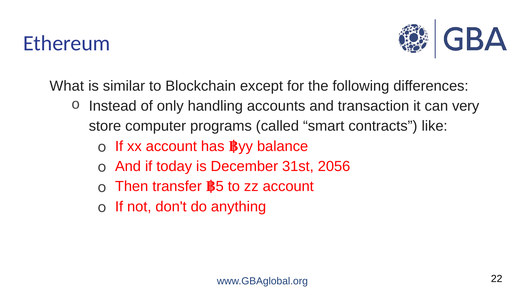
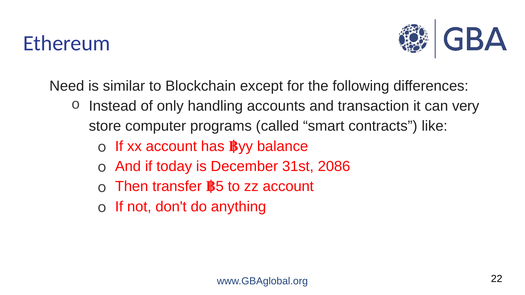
What: What -> Need
2056: 2056 -> 2086
